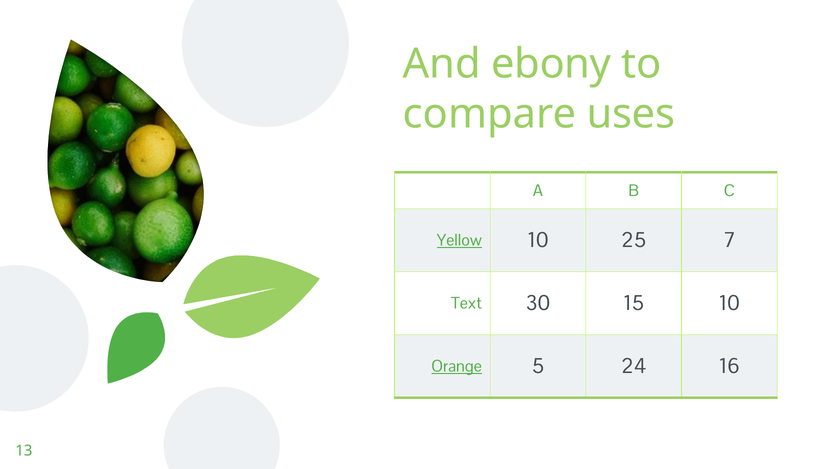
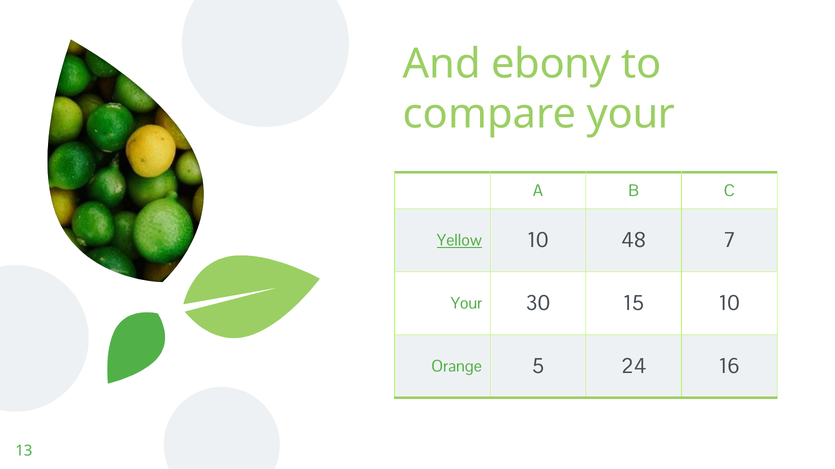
compare uses: uses -> your
25: 25 -> 48
Text at (466, 304): Text -> Your
Orange underline: present -> none
